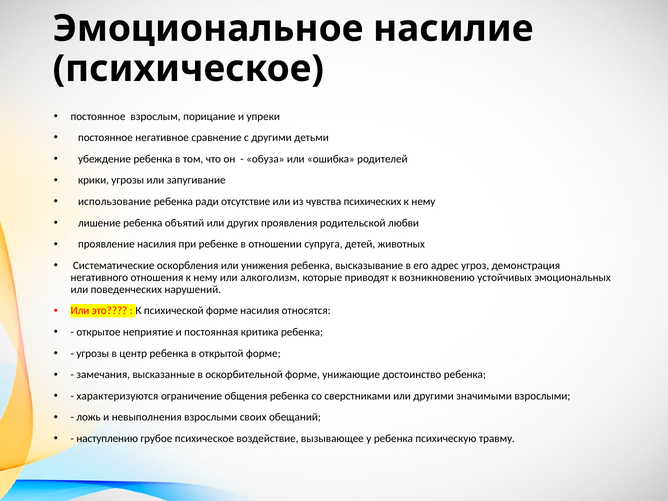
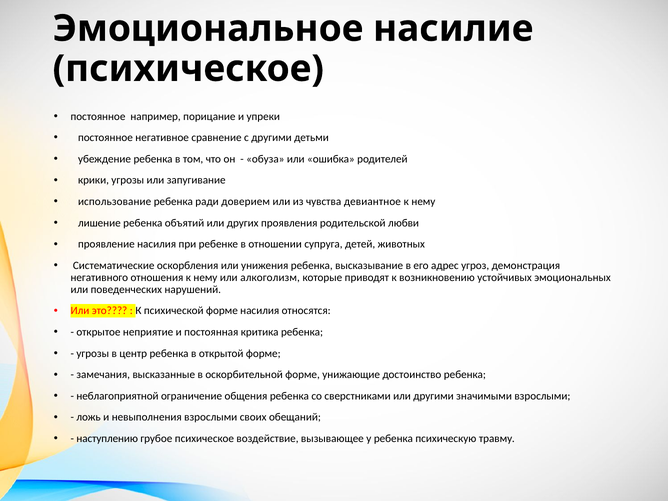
взрослым: взрослым -> например
отсутствие: отсутствие -> доверием
психических: психических -> девиантное
характеризуются: характеризуются -> неблагоприятной
